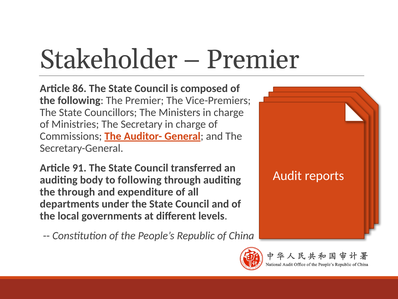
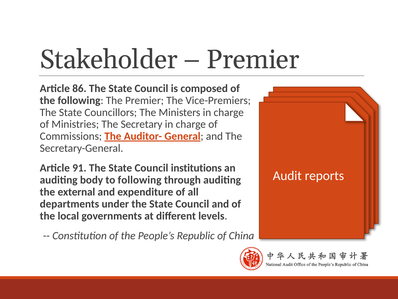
transferred: transferred -> institutions
the through: through -> external
